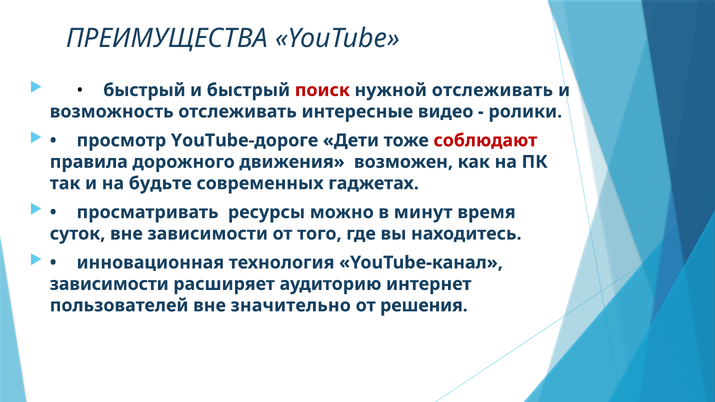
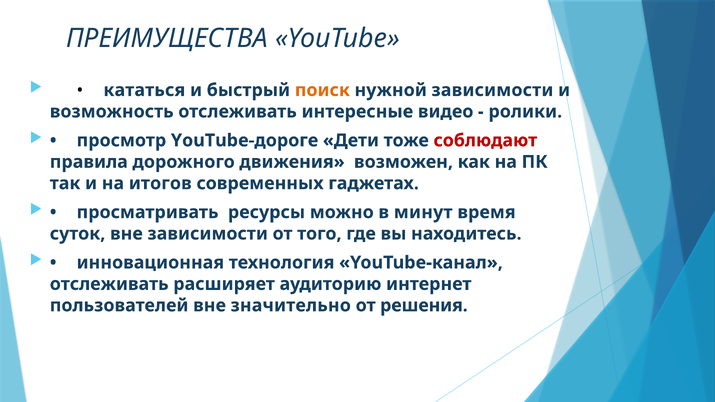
быстрый at (144, 90): быстрый -> кататься
поиск colour: red -> orange
нужной отслеживать: отслеживать -> зависимости
будьте: будьте -> итогов
зависимости at (109, 284): зависимости -> отслеживать
